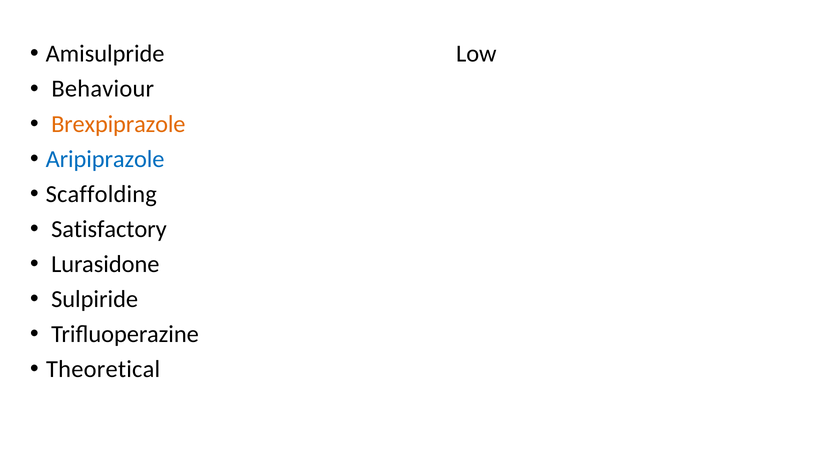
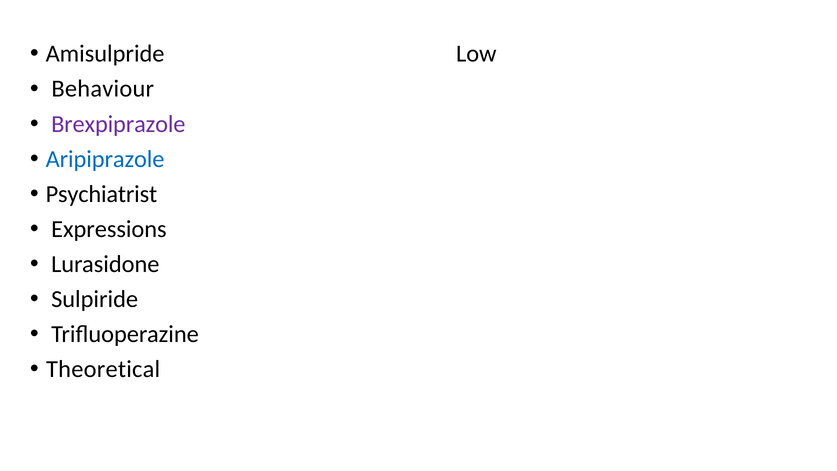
Brexpiprazole colour: orange -> purple
Scaffolding: Scaffolding -> Psychiatrist
Satisfactory: Satisfactory -> Expressions
